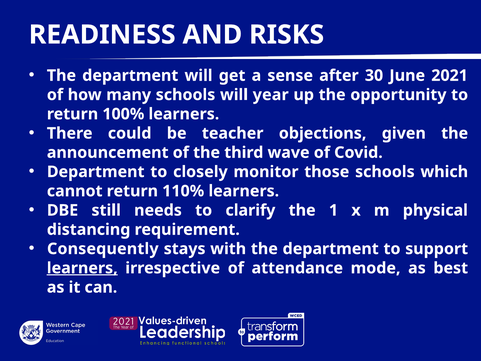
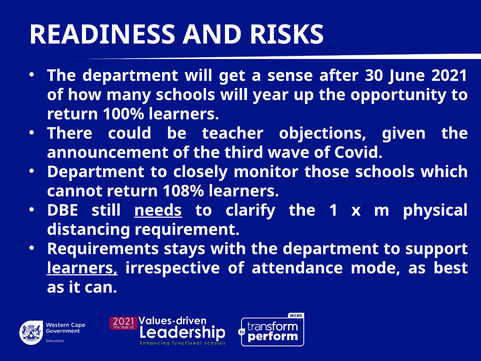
110%: 110% -> 108%
needs underline: none -> present
Consequently: Consequently -> Requirements
